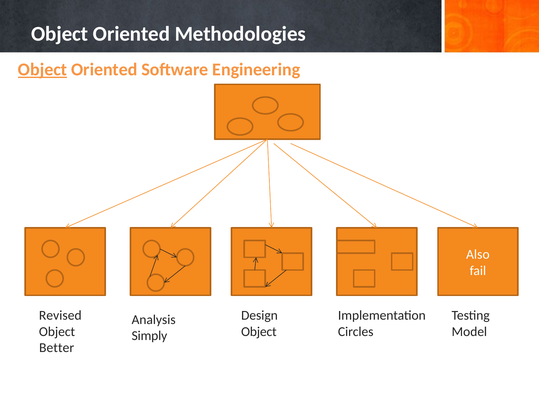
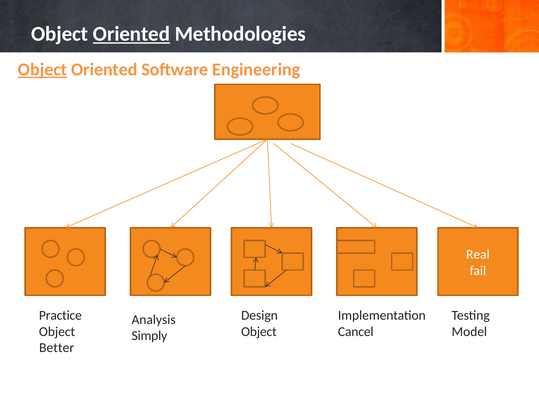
Oriented at (131, 34) underline: none -> present
Also: Also -> Real
Revised: Revised -> Practice
Circles: Circles -> Cancel
